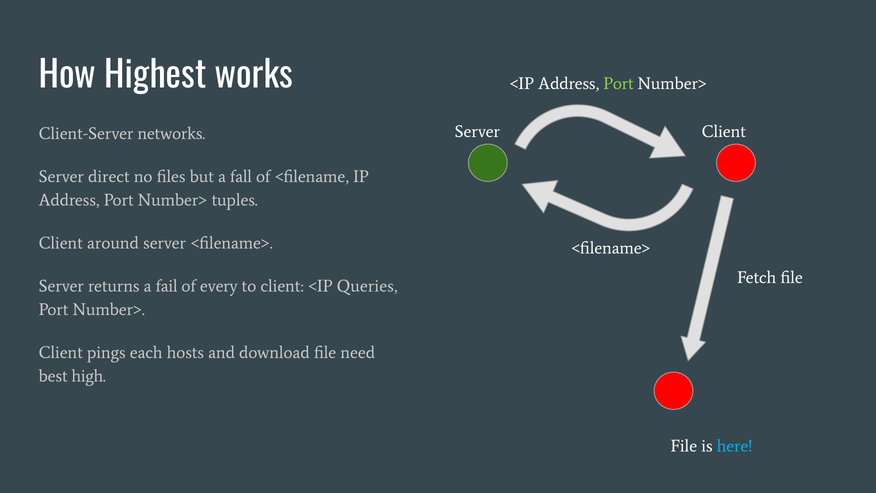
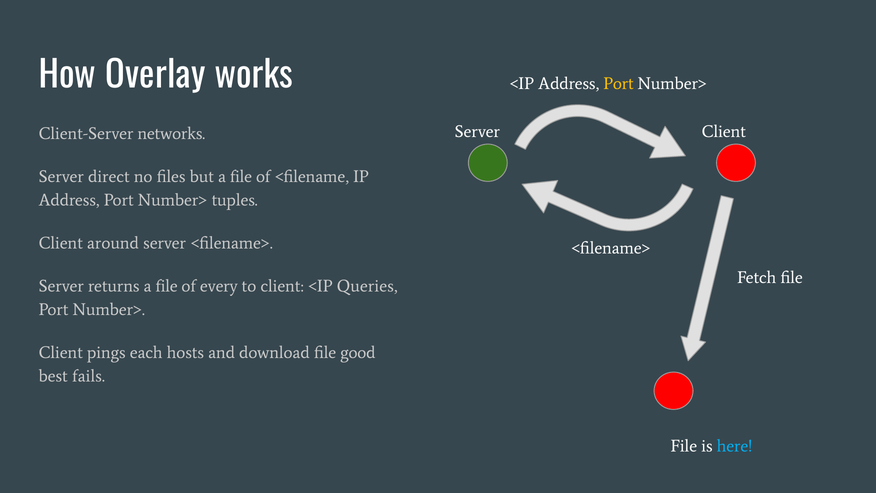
Highest: Highest -> Overlay
Port at (618, 83) colour: light green -> yellow
but a fall: fall -> file
returns a fail: fail -> file
need: need -> good
high: high -> fails
